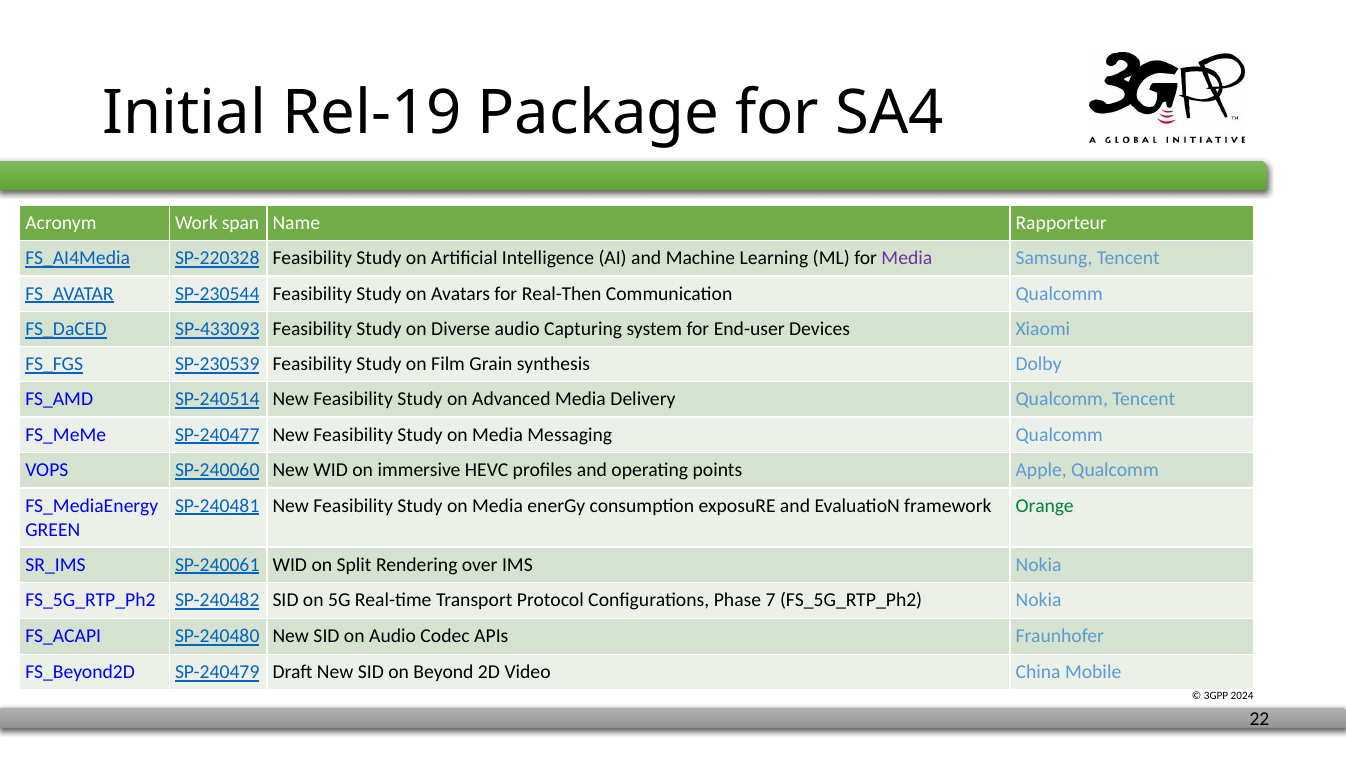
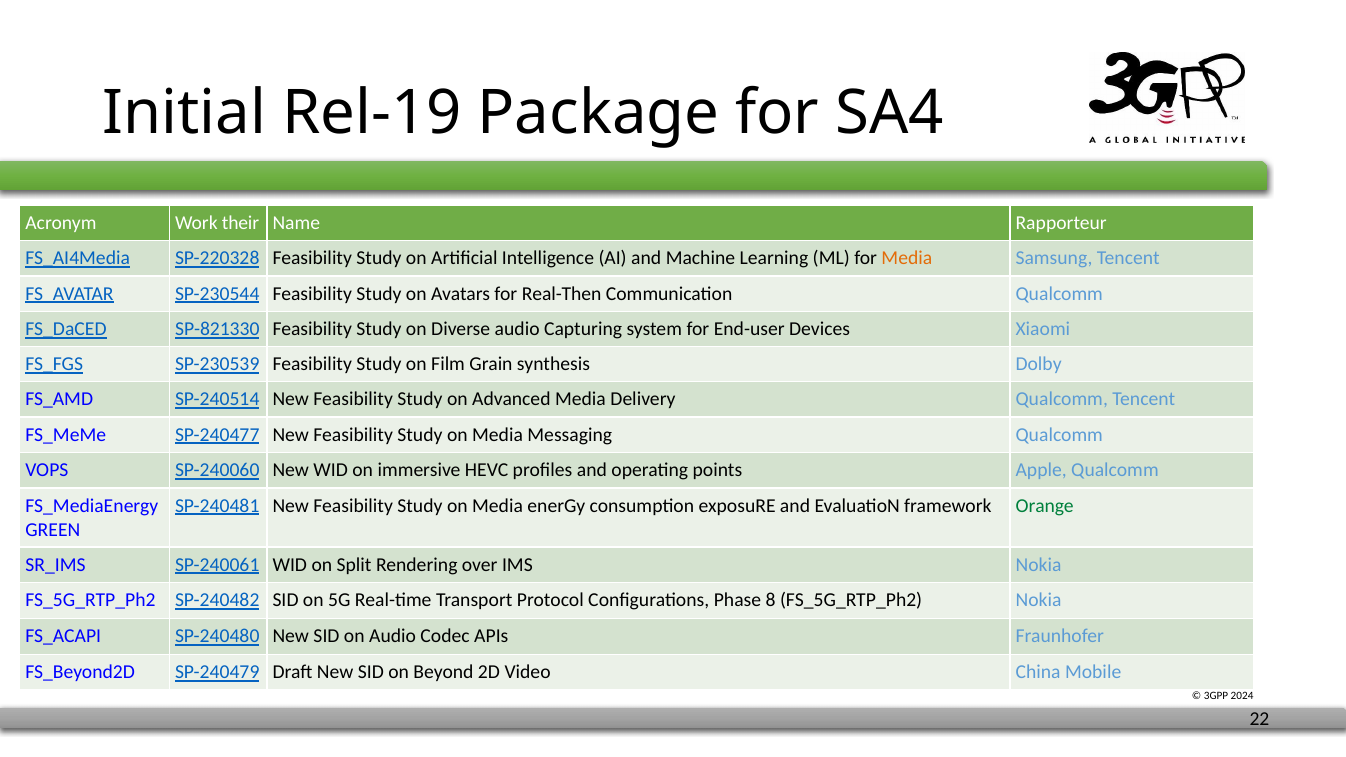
span: span -> their
Media at (907, 258) colour: purple -> orange
SP-433093: SP-433093 -> SP-821330
7: 7 -> 8
